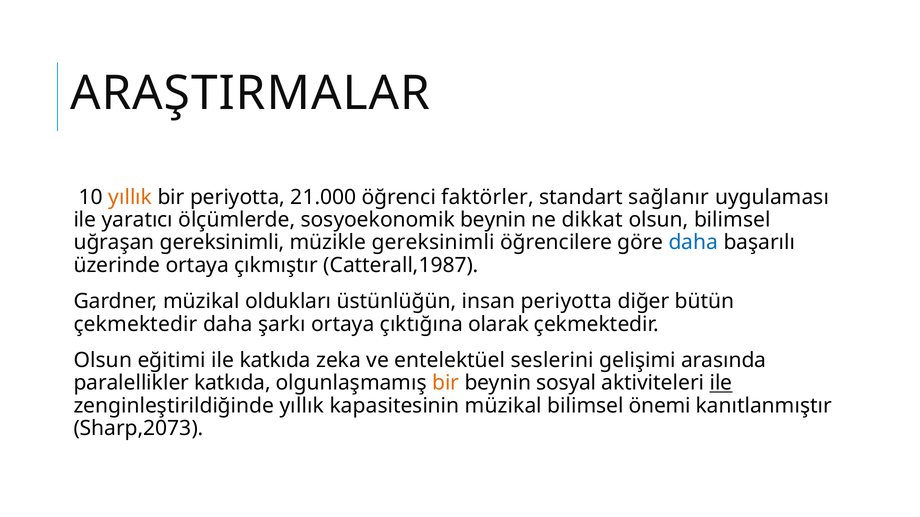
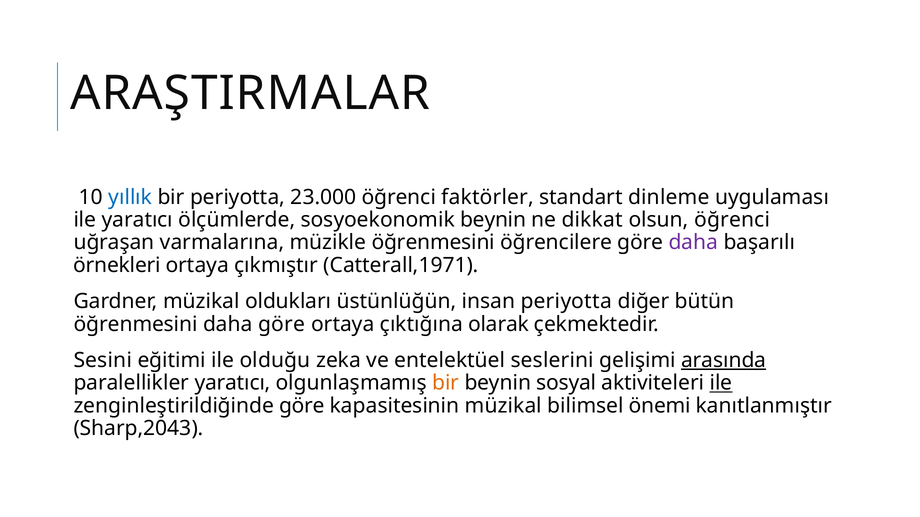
yıllık at (130, 197) colour: orange -> blue
21.000: 21.000 -> 23.000
sağlanır: sağlanır -> dinleme
olsun bilimsel: bilimsel -> öğrenci
uğraşan gereksinimli: gereksinimli -> varmalarına
müzikle gereksinimli: gereksinimli -> öğrenmesini
daha at (693, 243) colour: blue -> purple
üzerinde: üzerinde -> örnekleri
Catterall,1987: Catterall,1987 -> Catterall,1971
çekmektedir at (136, 324): çekmektedir -> öğrenmesini
daha şarkı: şarkı -> göre
Olsun at (103, 361): Olsun -> Sesini
ile katkıda: katkıda -> olduğu
arasında underline: none -> present
paralellikler katkıda: katkıda -> yaratıcı
zenginleştirildiğinde yıllık: yıllık -> göre
Sharp,2073: Sharp,2073 -> Sharp,2043
